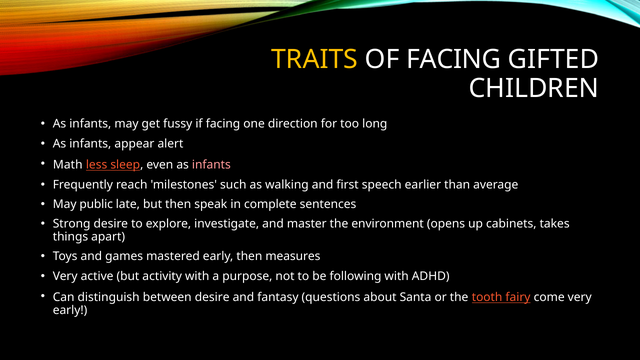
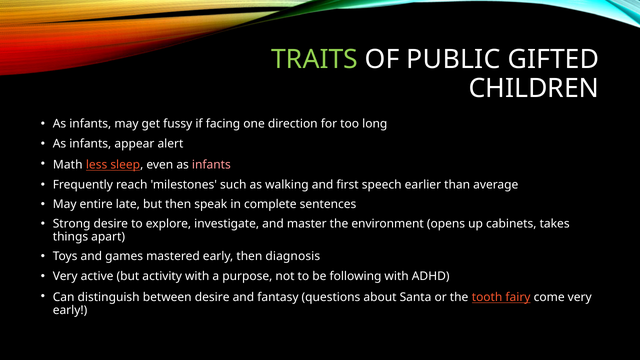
TRAITS colour: yellow -> light green
OF FACING: FACING -> PUBLIC
public: public -> entire
measures: measures -> diagnosis
